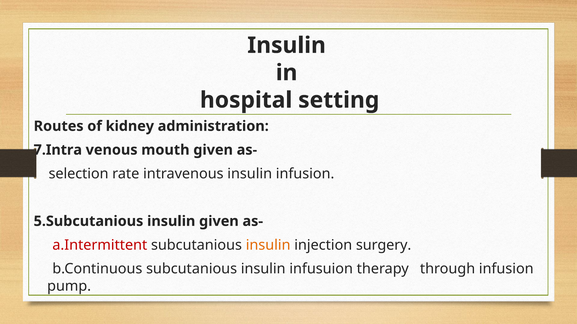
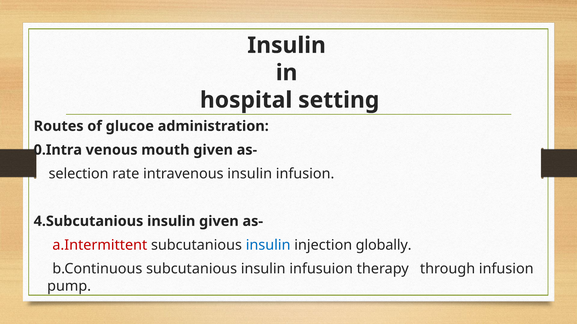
kidney: kidney -> glucoe
7.Intra: 7.Intra -> 0.Intra
5.Subcutanious: 5.Subcutanious -> 4.Subcutanious
insulin at (268, 245) colour: orange -> blue
surgery: surgery -> globally
